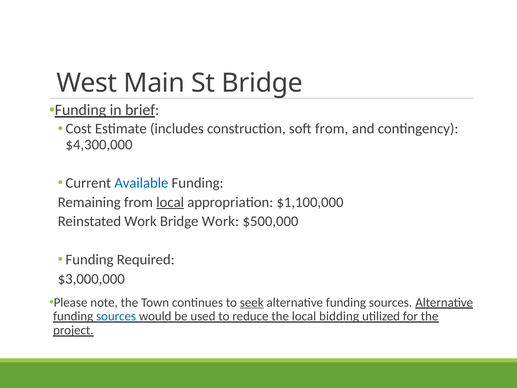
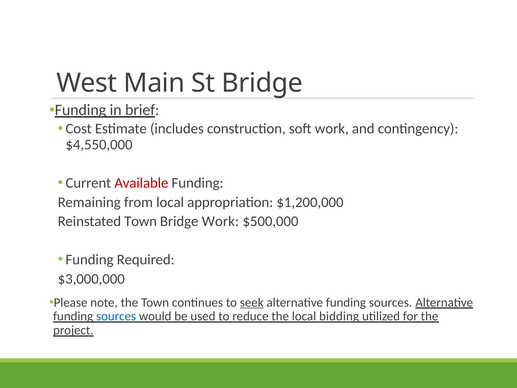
soft from: from -> work
$4,300,000: $4,300,000 -> $4,550,000
Available colour: blue -> red
local at (170, 202) underline: present -> none
$1,100,000: $1,100,000 -> $1,200,000
Reinstated Work: Work -> Town
